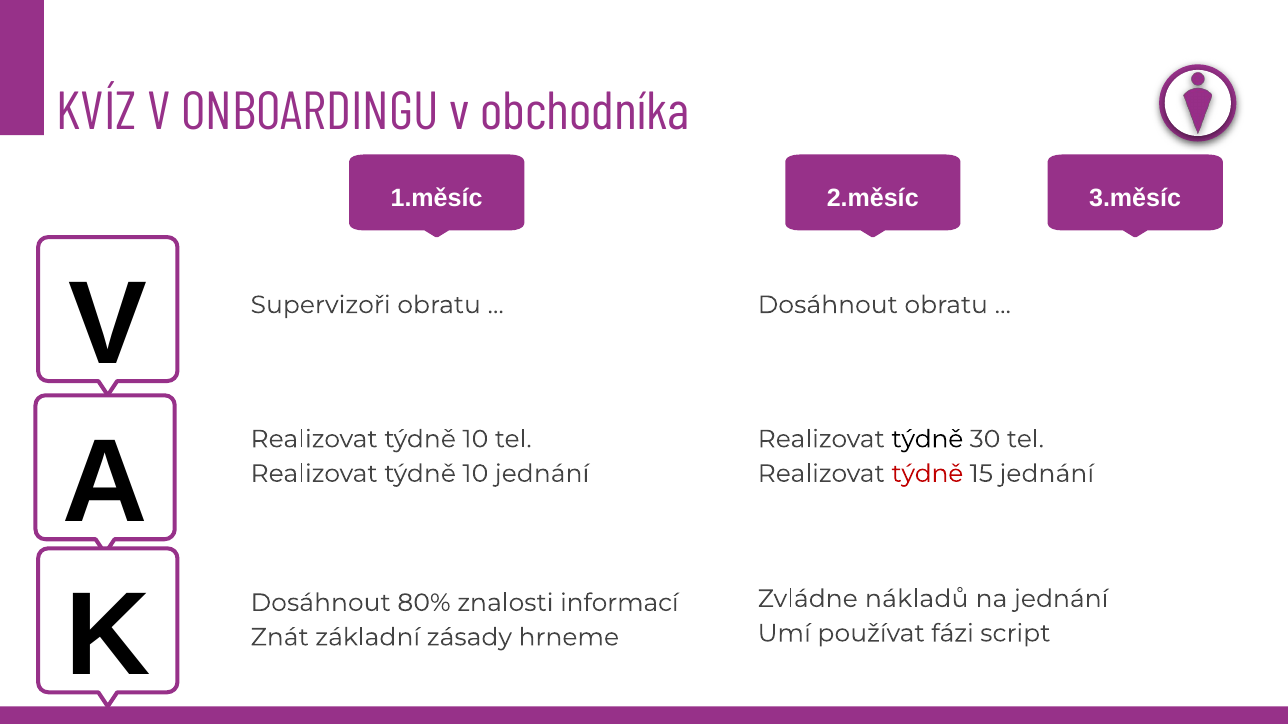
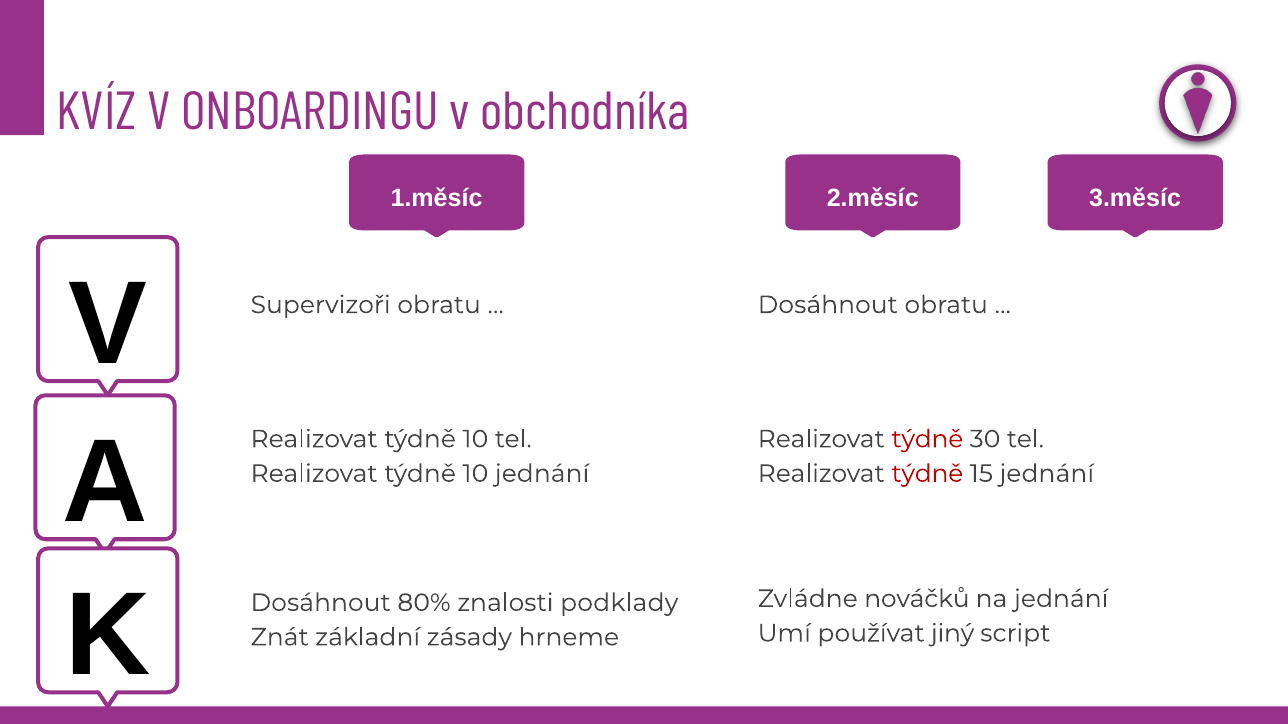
týdně at (927, 439) colour: black -> red
nákladů: nákladů -> nováčků
informací: informací -> podklady
fázi: fázi -> jiný
